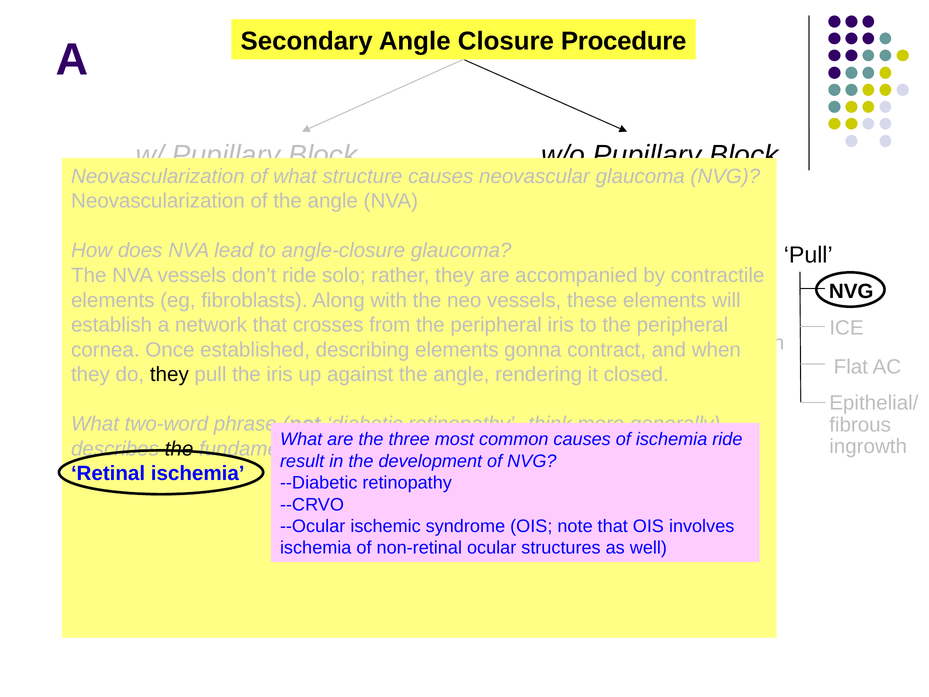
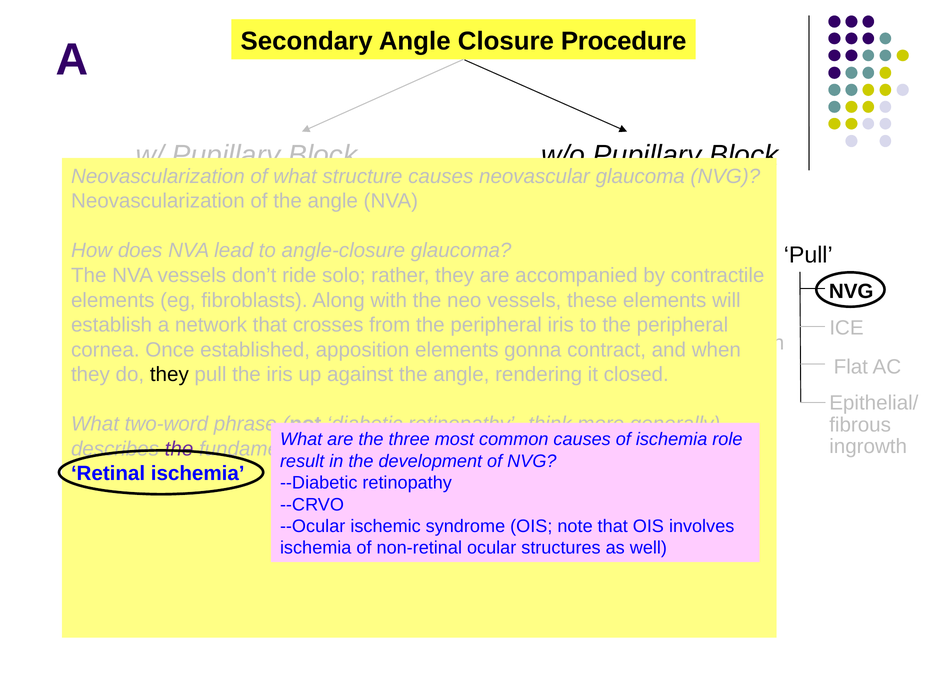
describing: describing -> apposition
ride at (727, 439): ride -> role
the at (179, 449) colour: black -> purple
